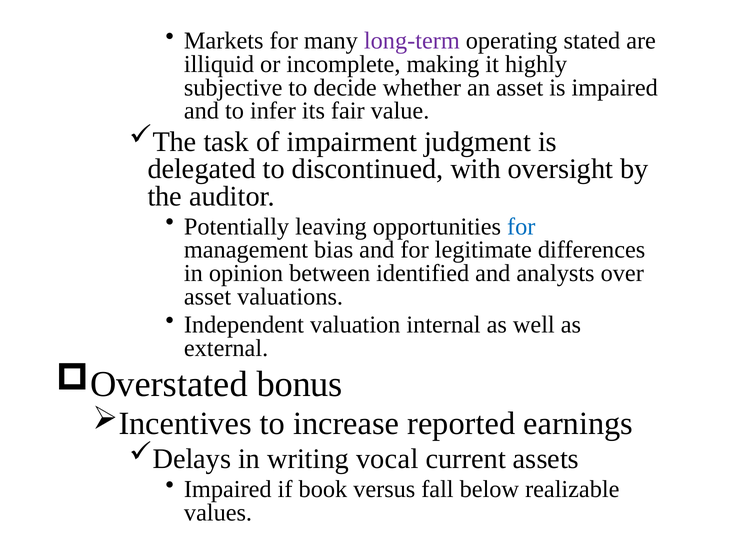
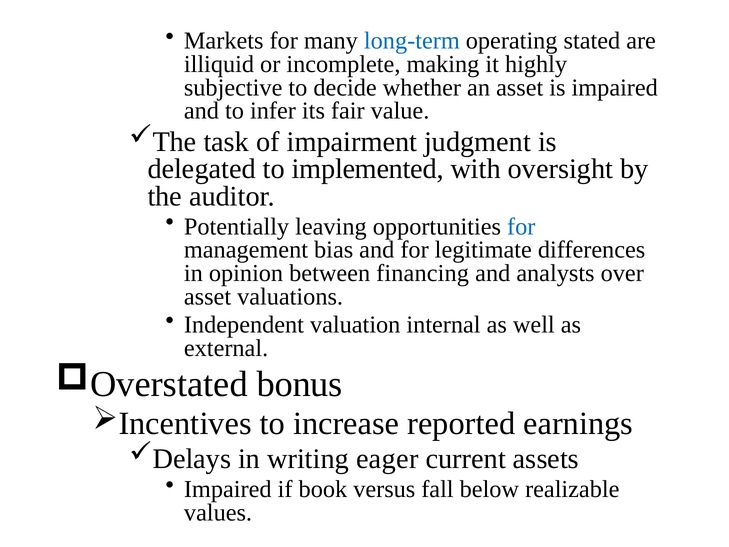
long-term colour: purple -> blue
discontinued: discontinued -> implemented
identified: identified -> financing
vocal: vocal -> eager
